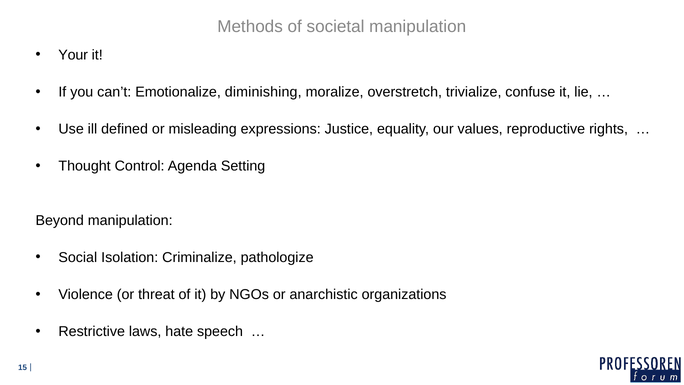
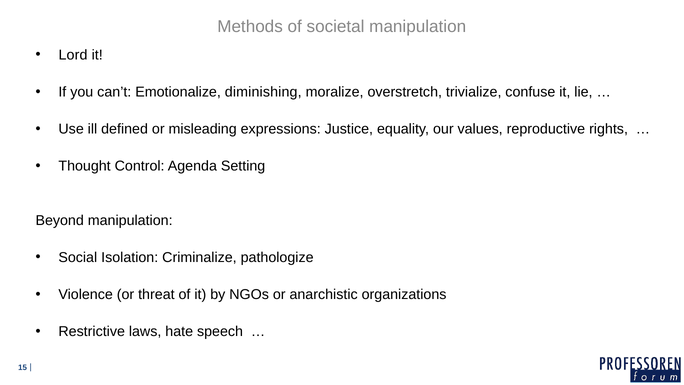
Your: Your -> Lord
